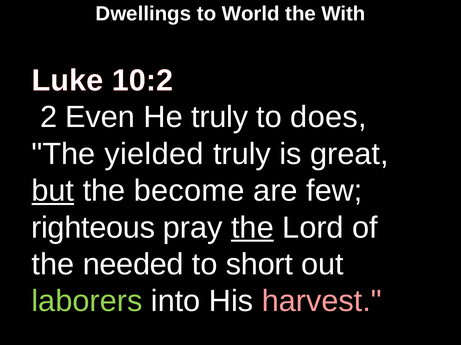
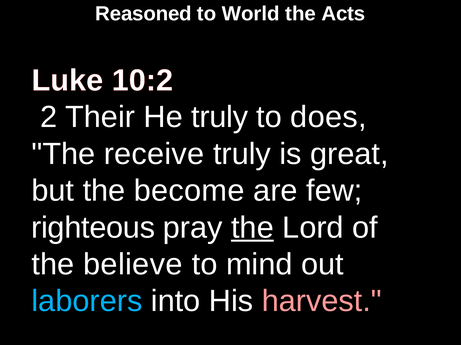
Dwellings: Dwellings -> Reasoned
With: With -> Acts
Even: Even -> Their
yielded: yielded -> receive
but underline: present -> none
needed: needed -> believe
short: short -> mind
laborers colour: light green -> light blue
